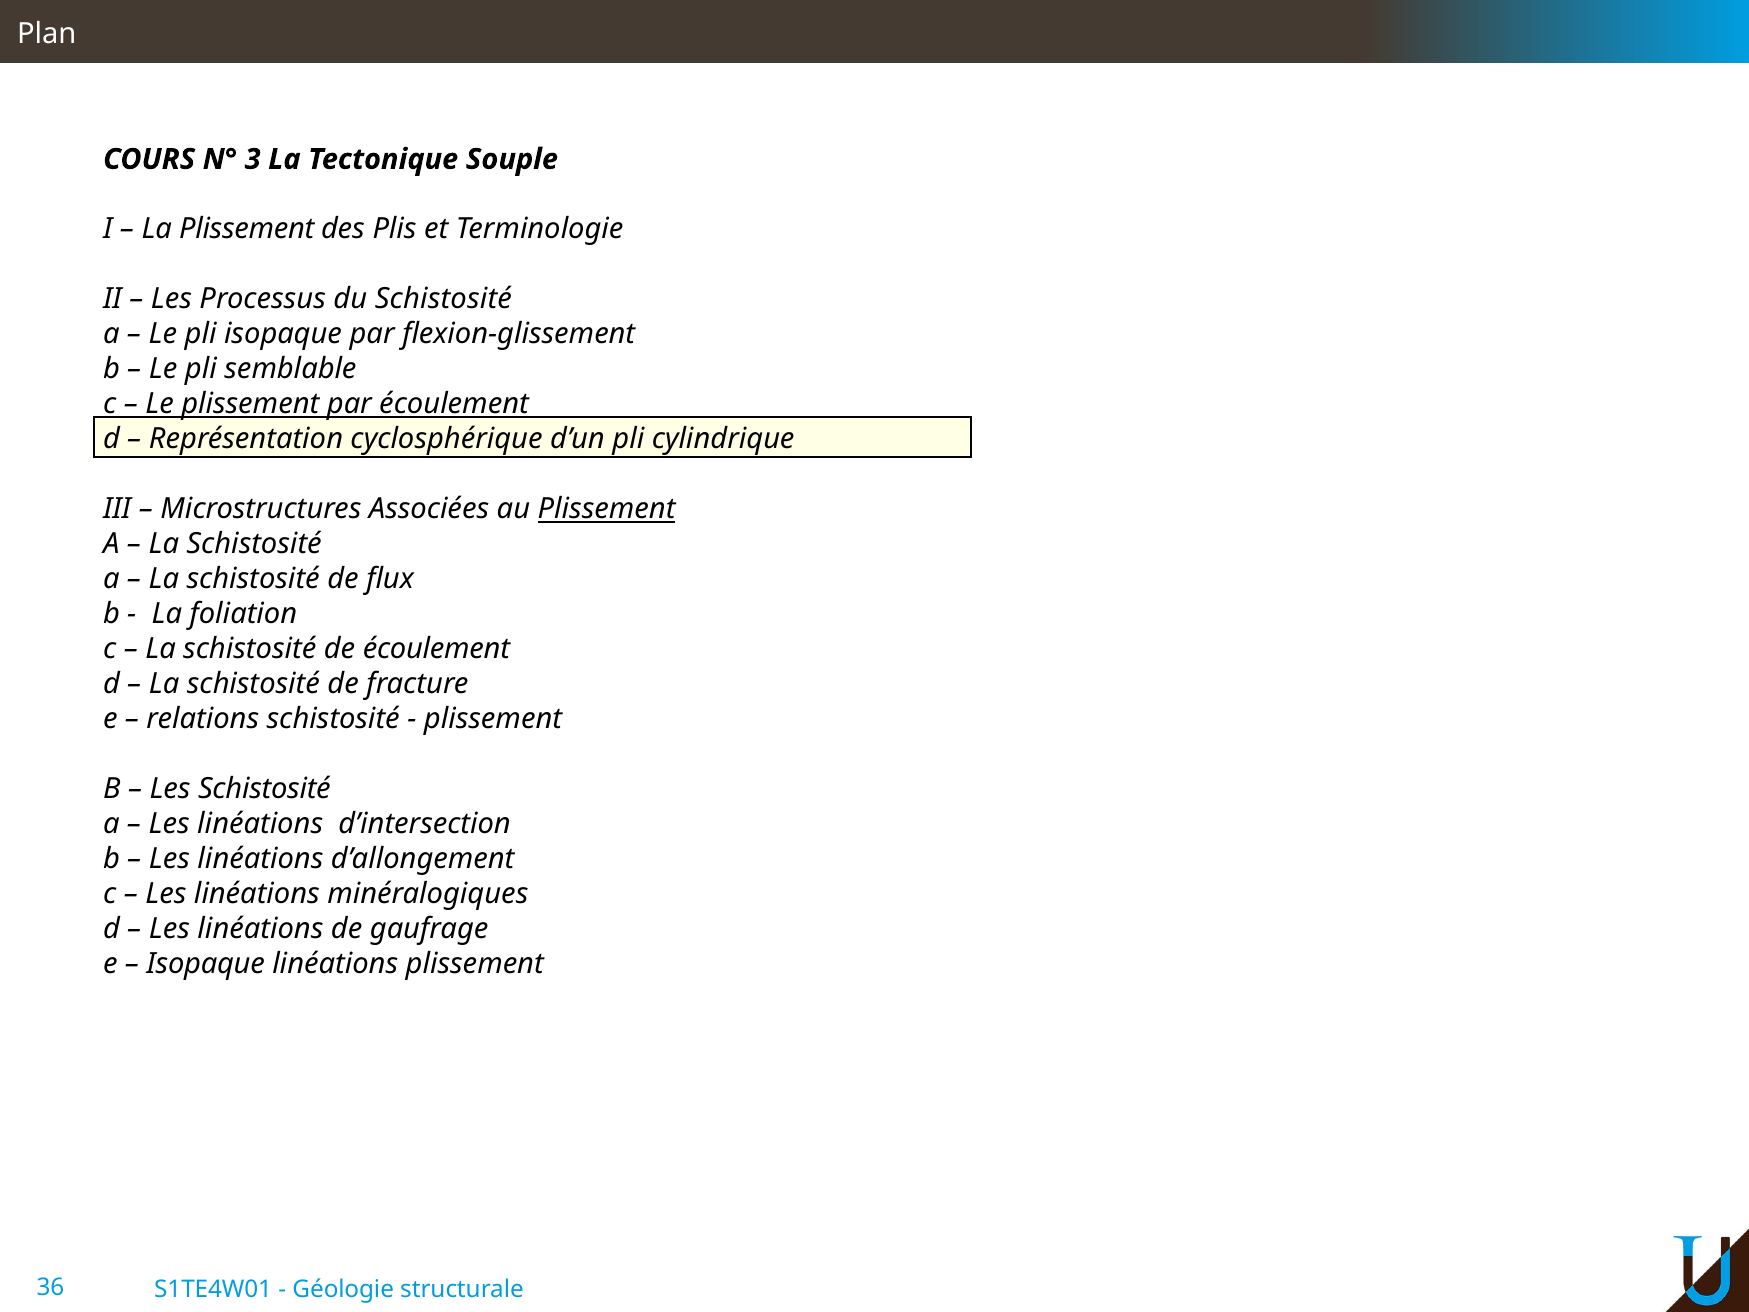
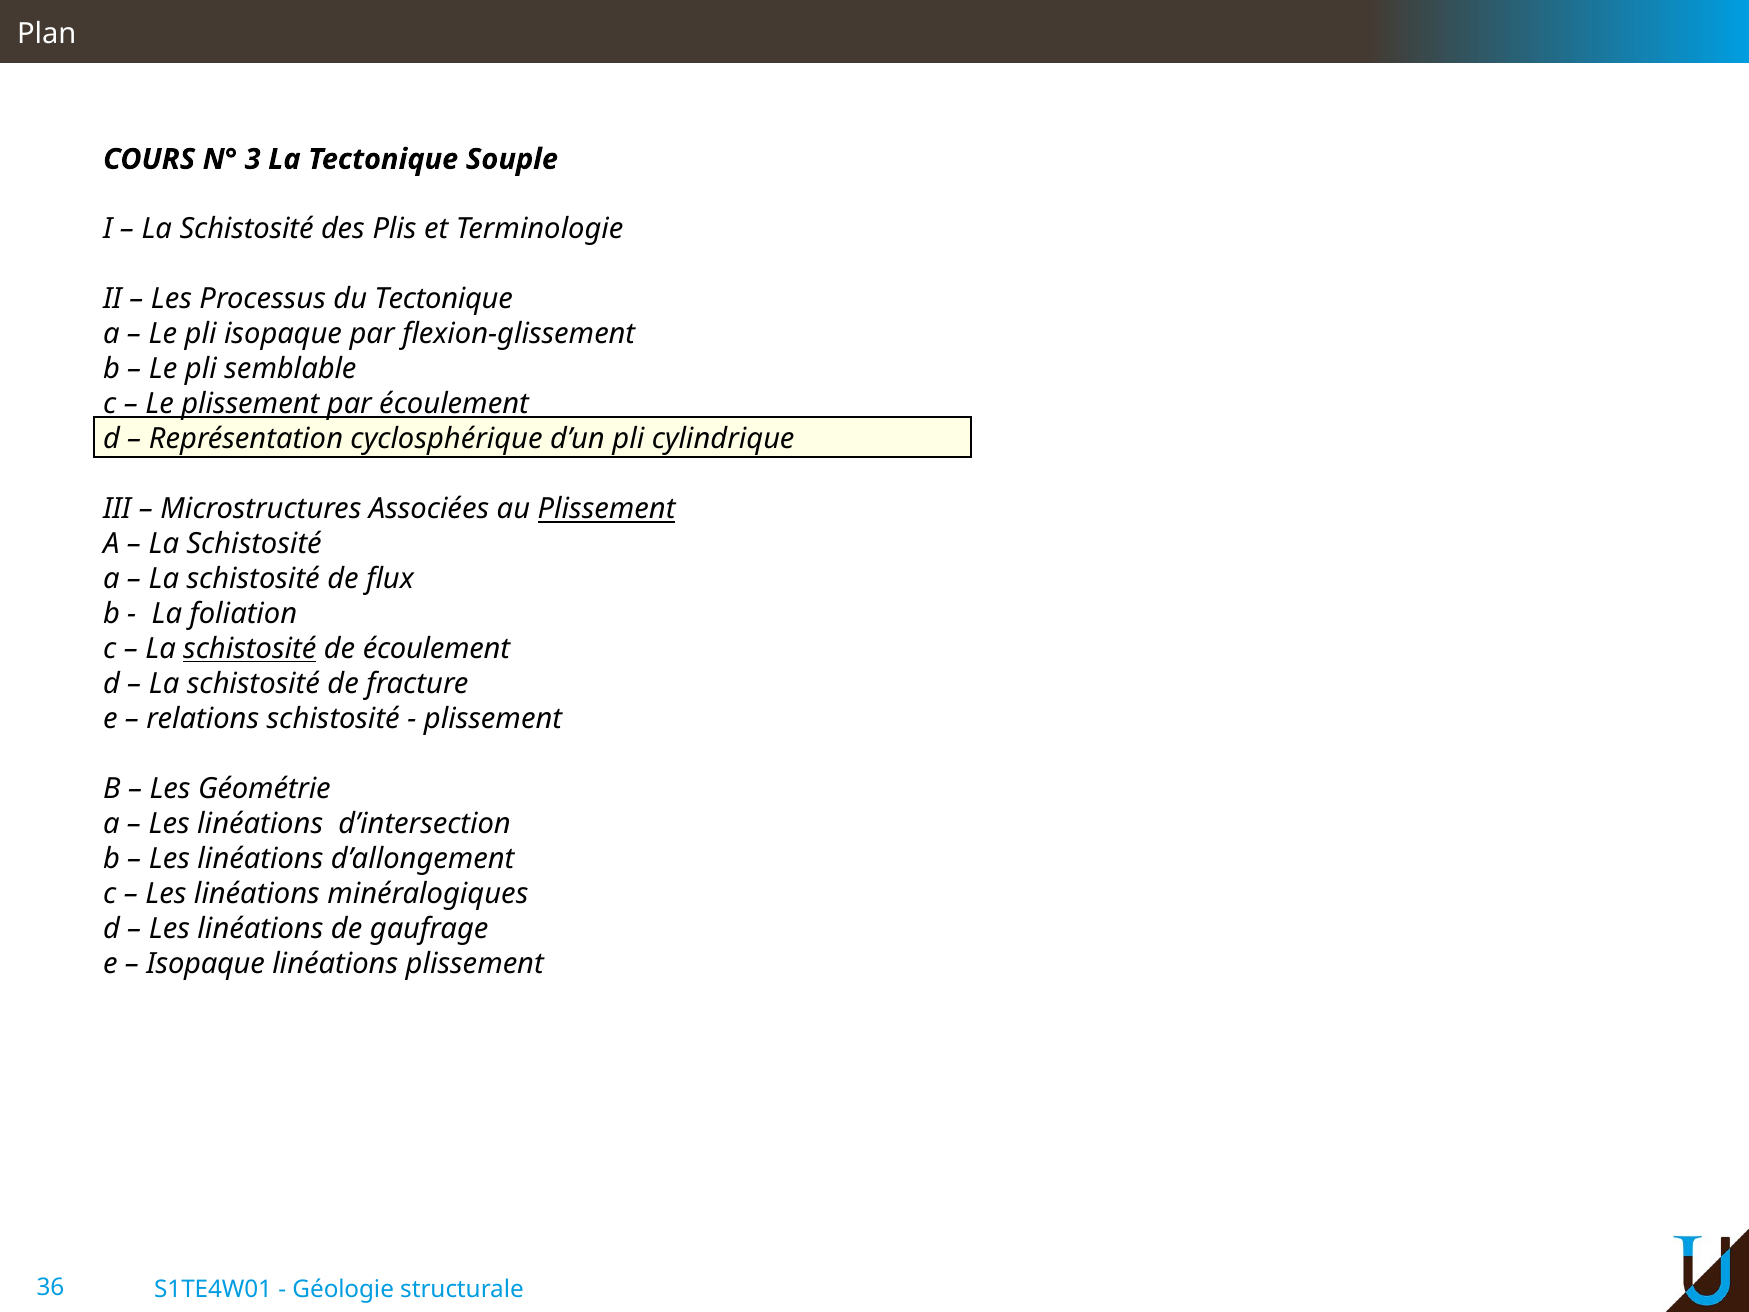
Plissement at (247, 229): Plissement -> Schistosité
du Schistosité: Schistosité -> Tectonique
schistosité at (250, 649) underline: none -> present
Les Schistosité: Schistosité -> Géométrie
